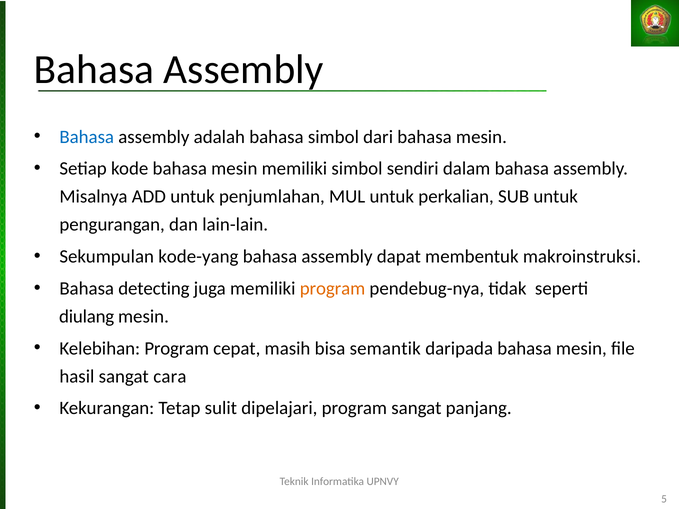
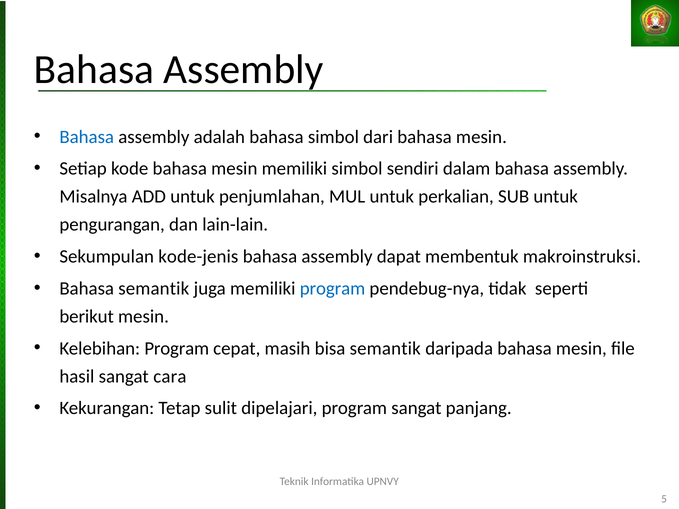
kode-yang: kode-yang -> kode-jenis
Bahasa detecting: detecting -> semantik
program at (332, 289) colour: orange -> blue
diulang: diulang -> berikut
